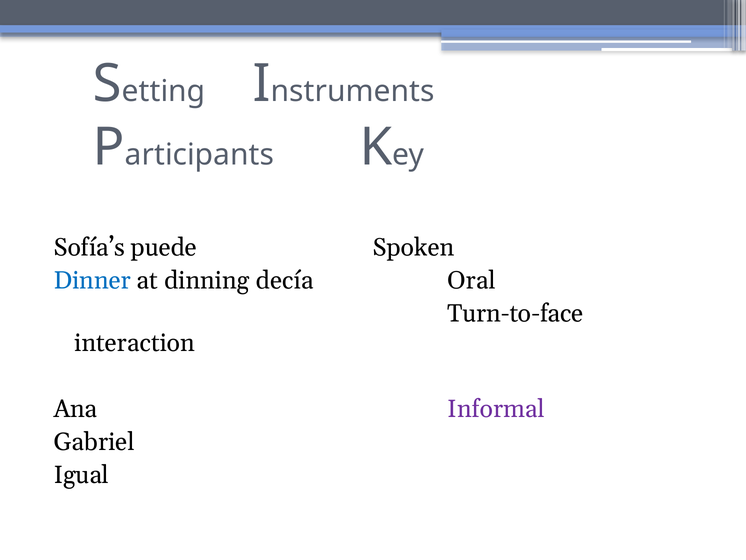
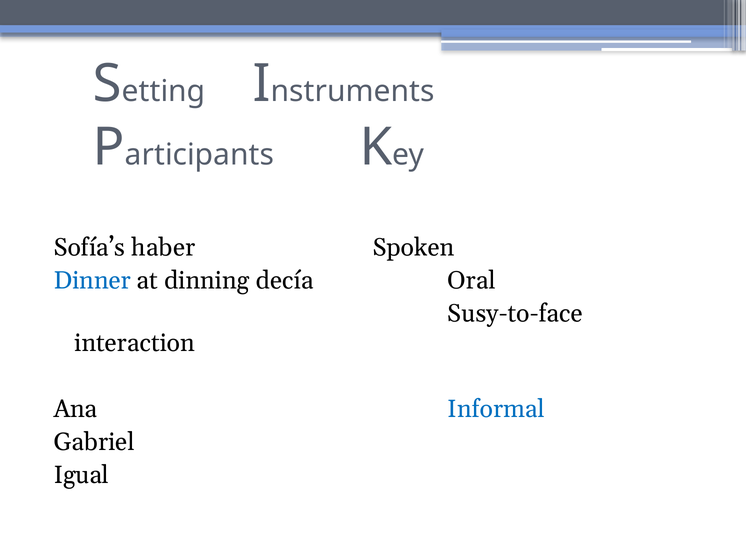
puede: puede -> haber
Turn-to-face: Turn-to-face -> Susy-to-face
Informal colour: purple -> blue
